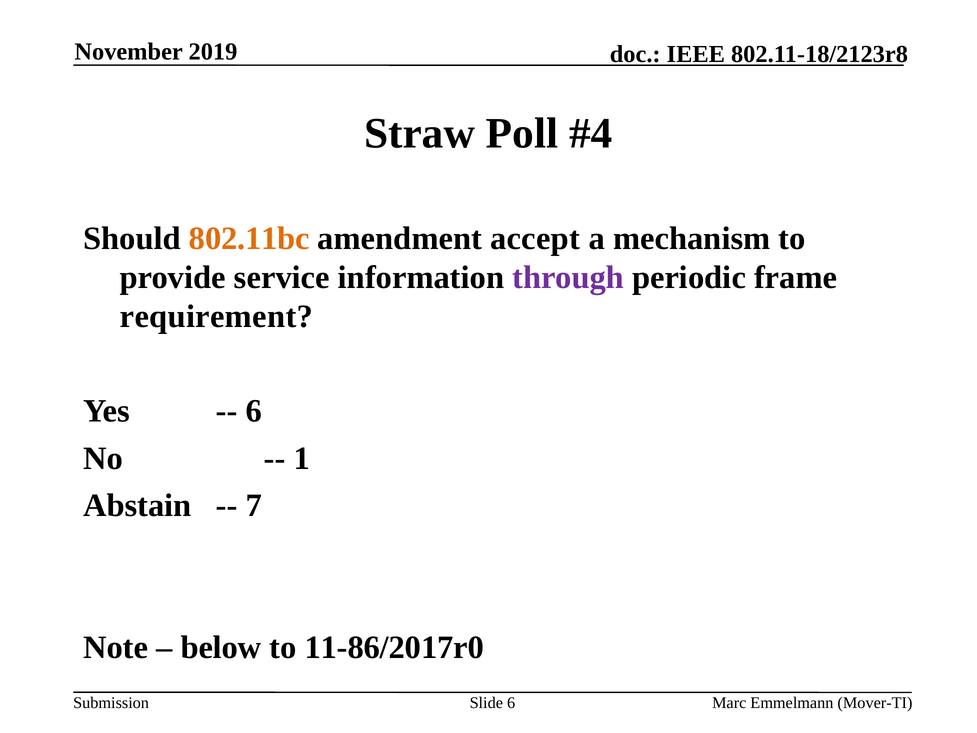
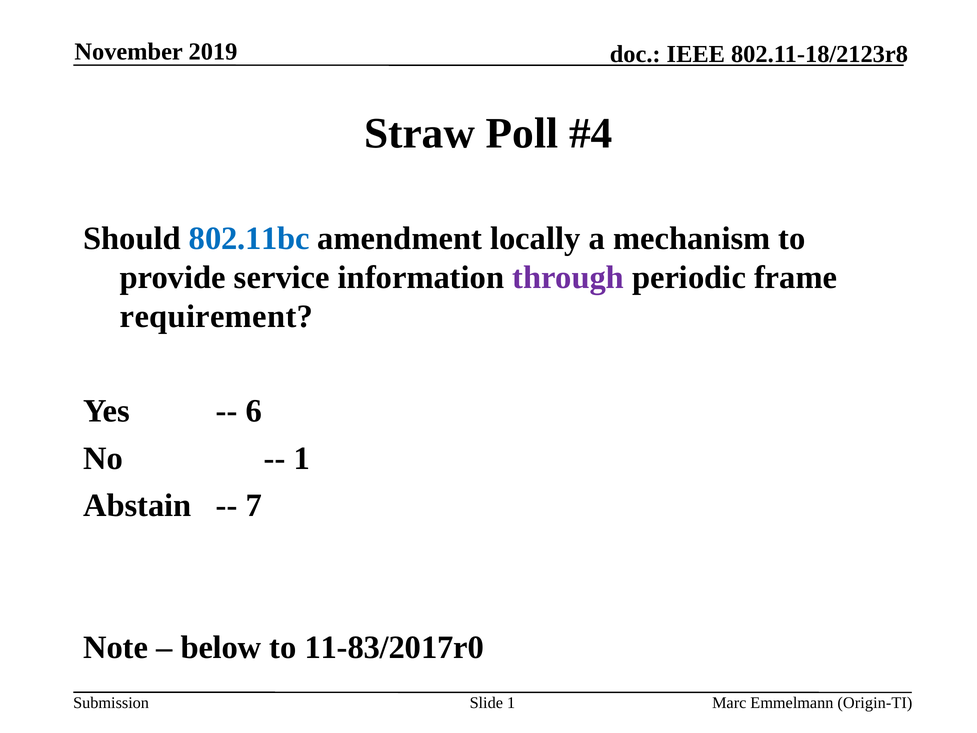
802.11bc colour: orange -> blue
accept: accept -> locally
11-86/2017r0: 11-86/2017r0 -> 11-83/2017r0
Slide 6: 6 -> 1
Mover-TI: Mover-TI -> Origin-TI
